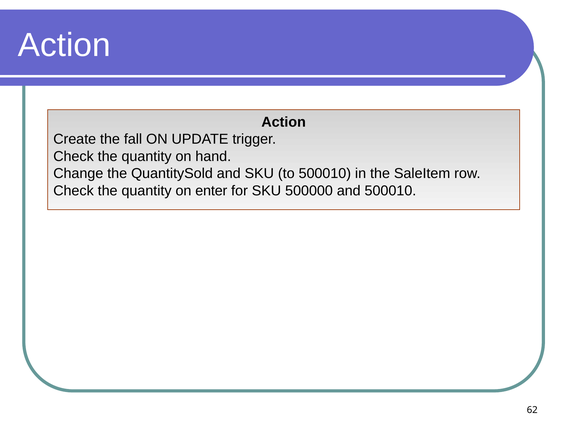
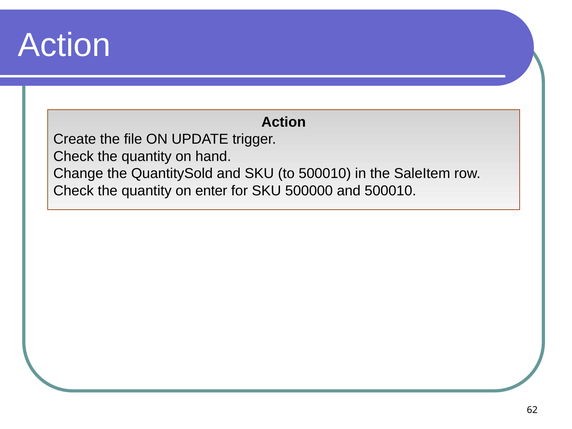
fall: fall -> file
